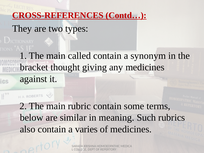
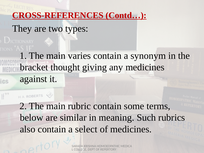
called: called -> varies
varies: varies -> select
